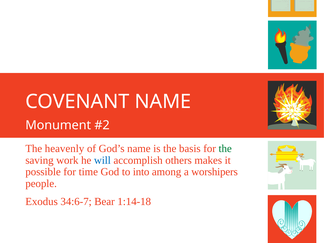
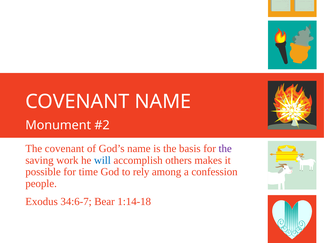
The heavenly: heavenly -> covenant
the at (225, 149) colour: green -> purple
into: into -> rely
worshipers: worshipers -> confession
